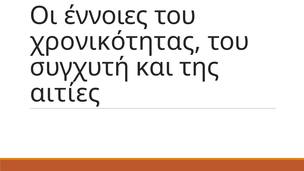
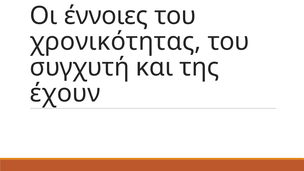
αιτίες: αιτίες -> έχουν
